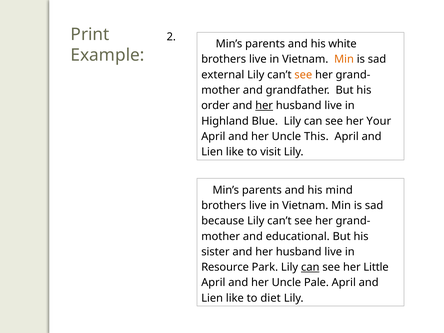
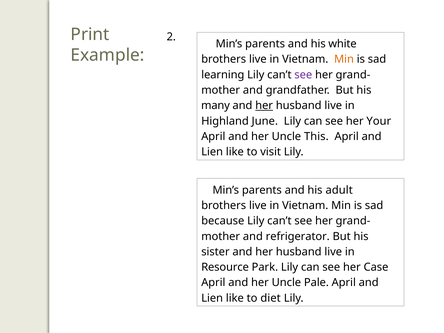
external: external -> learning
see at (303, 75) colour: orange -> purple
order: order -> many
Blue: Blue -> June
mind: mind -> adult
educational: educational -> refrigerator
can at (310, 267) underline: present -> none
Little: Little -> Case
